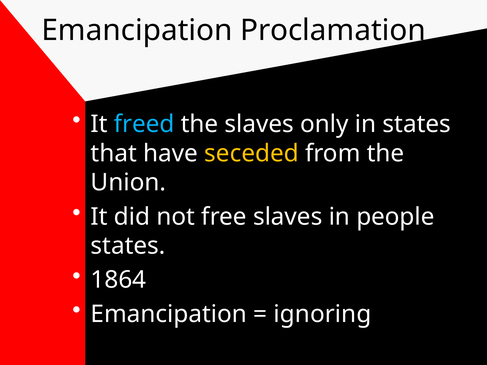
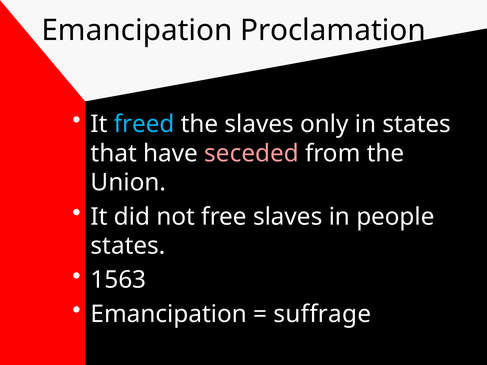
seceded colour: yellow -> pink
1864: 1864 -> 1563
ignoring: ignoring -> suffrage
